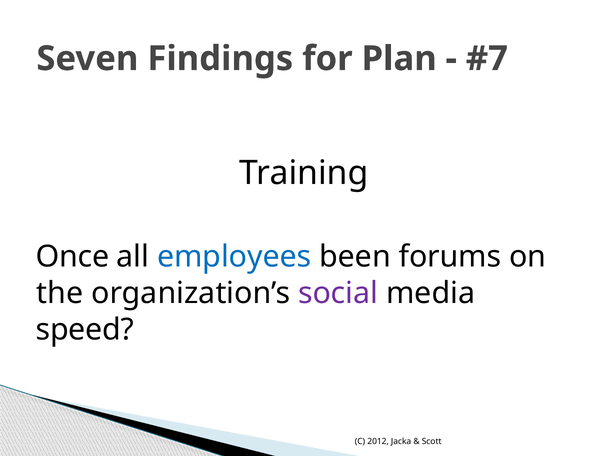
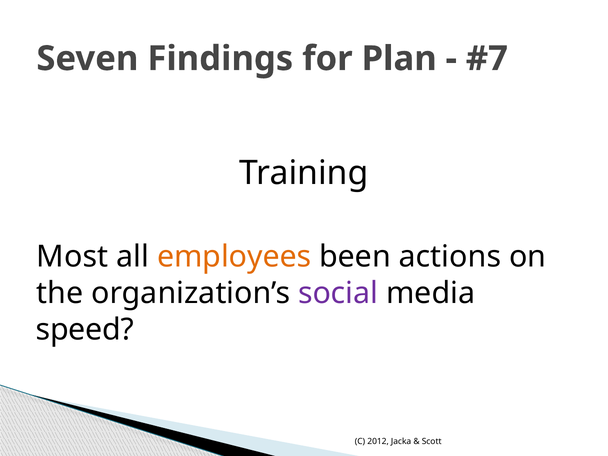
Once: Once -> Most
employees colour: blue -> orange
forums: forums -> actions
